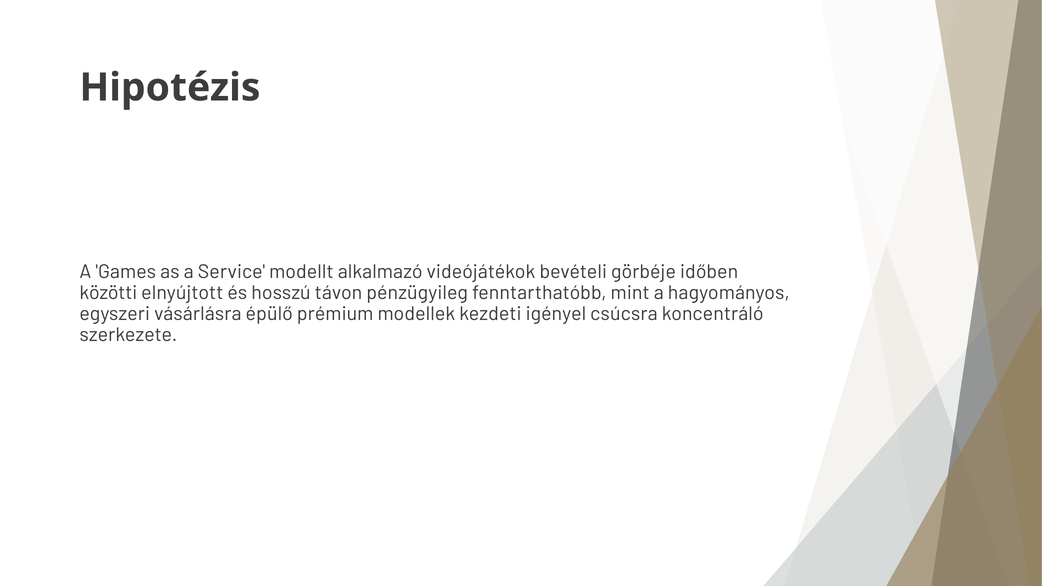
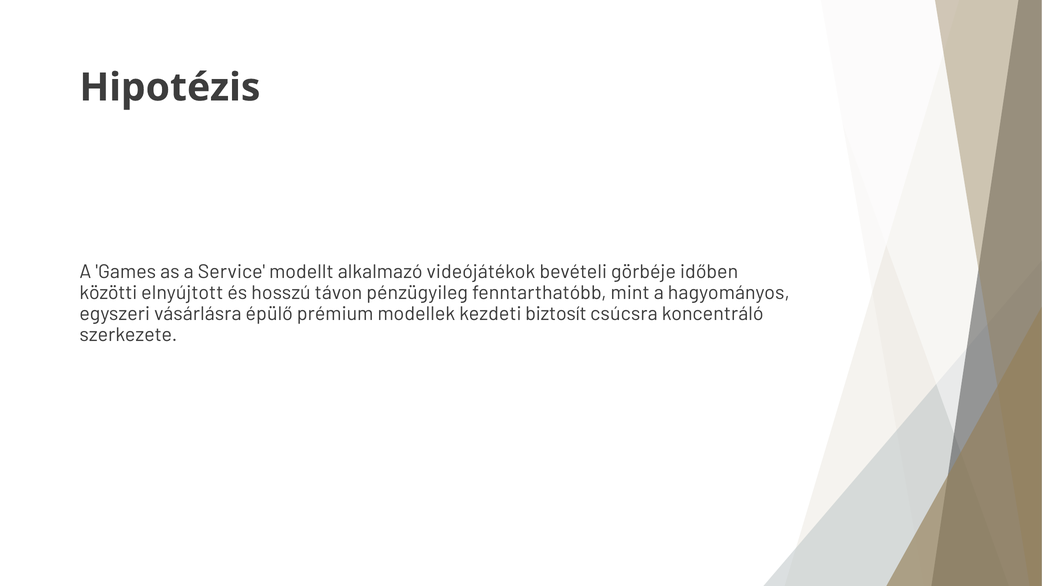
igényel: igényel -> biztosít
